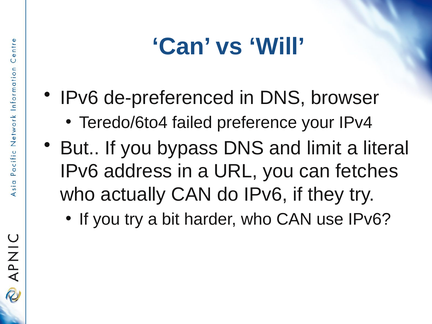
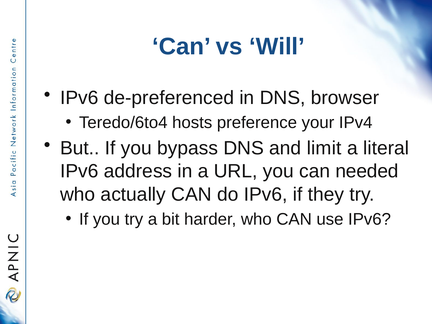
failed: failed -> hosts
fetches: fetches -> needed
